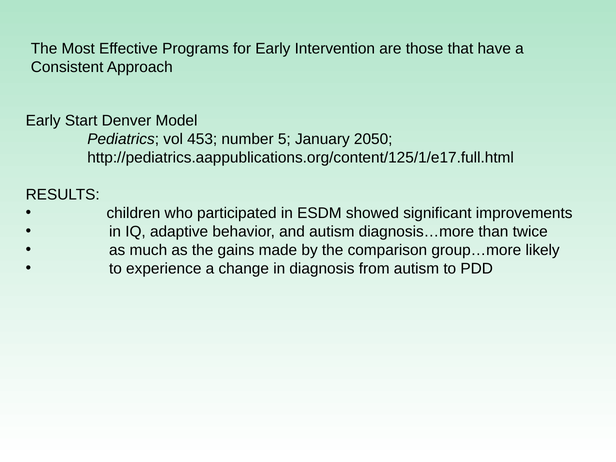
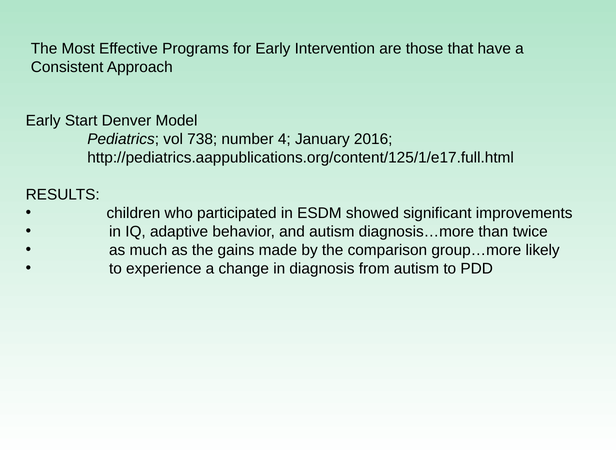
453: 453 -> 738
5: 5 -> 4
2050: 2050 -> 2016
